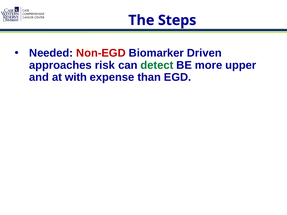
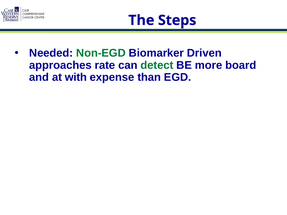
Non-EGD colour: red -> green
risk: risk -> rate
upper: upper -> board
